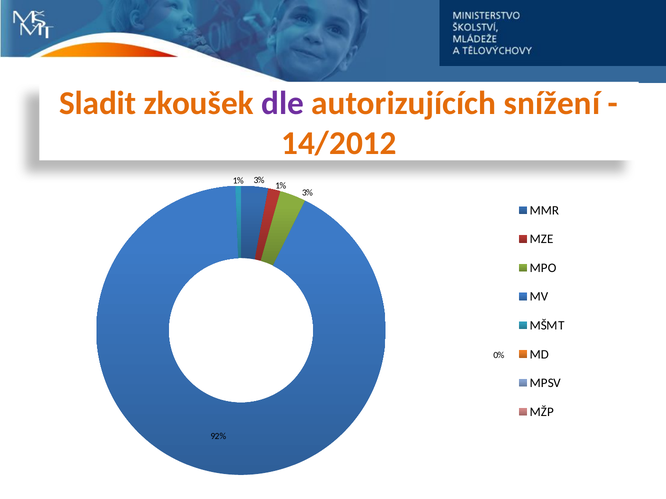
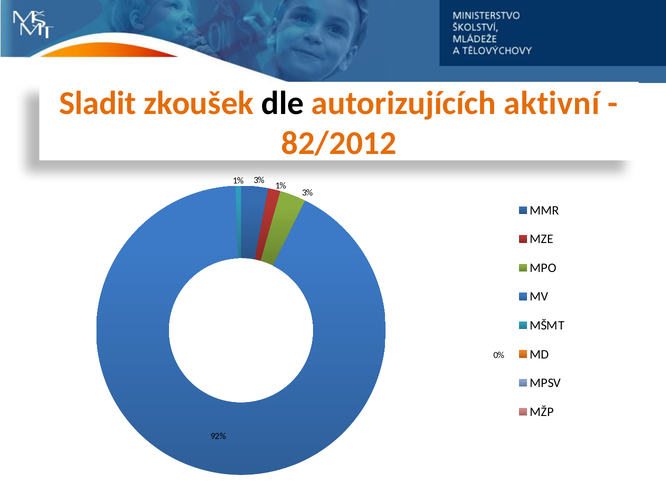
dle colour: purple -> black
snížení: snížení -> aktivní
14/2012: 14/2012 -> 82/2012
